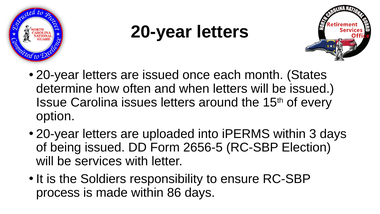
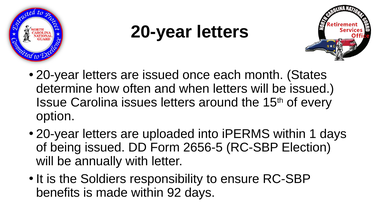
3: 3 -> 1
services: services -> annually
process: process -> benefits
86: 86 -> 92
